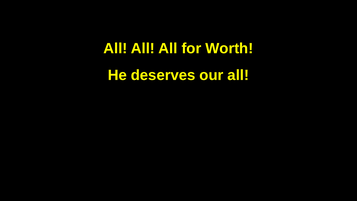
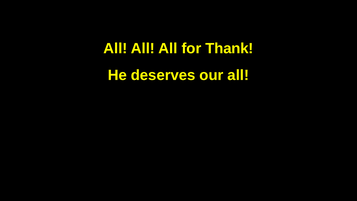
Worth: Worth -> Thank
